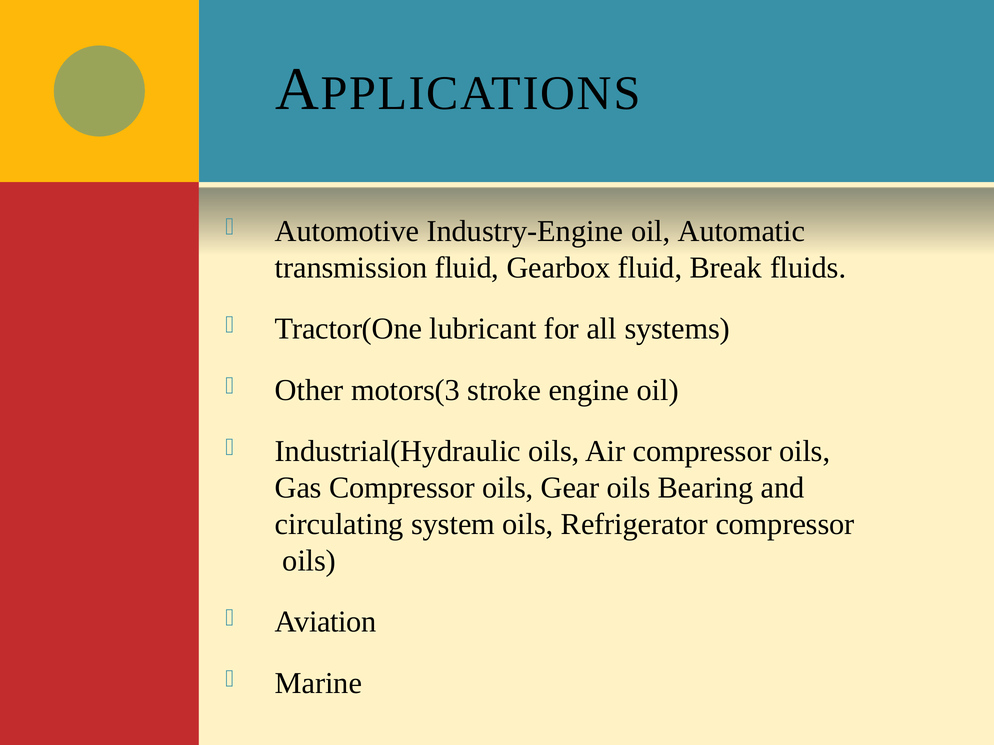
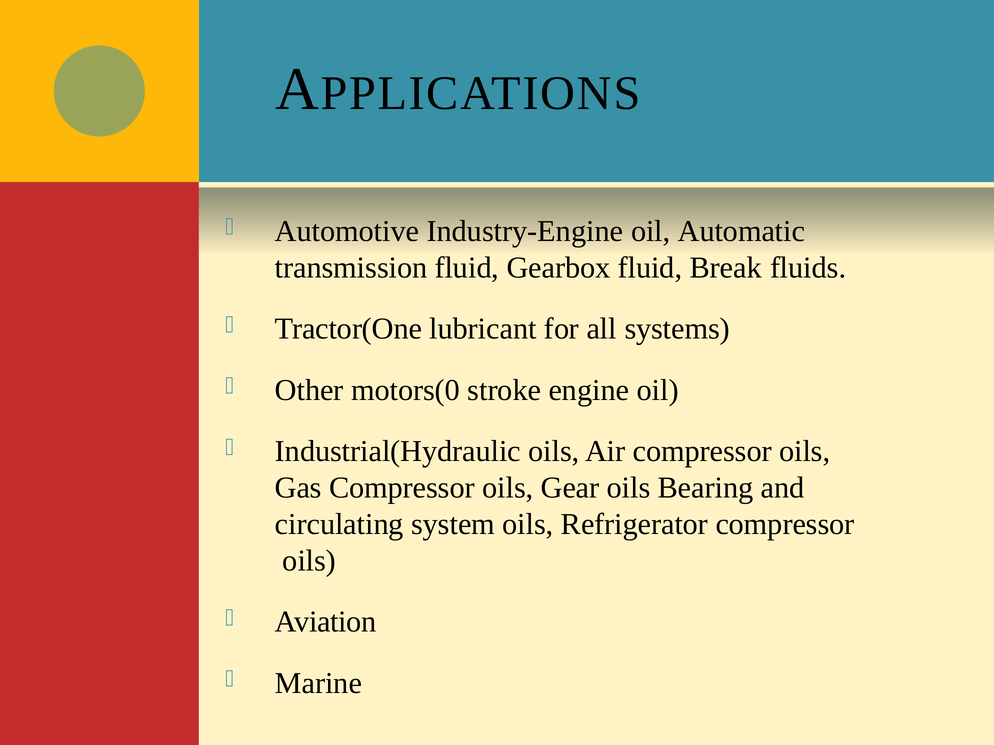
motors(3: motors(3 -> motors(0
